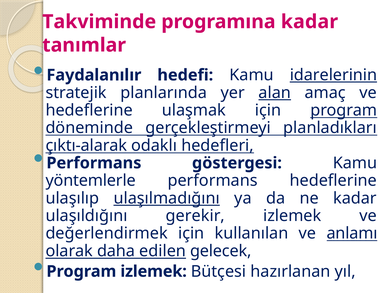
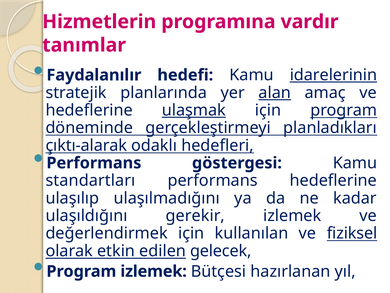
Takviminde: Takviminde -> Hizmetlerin
programına kadar: kadar -> vardır
ulaşmak underline: none -> present
yöntemlerle: yöntemlerle -> standartları
ulaşılmadığını underline: present -> none
anlamı: anlamı -> fiziksel
daha: daha -> etkin
